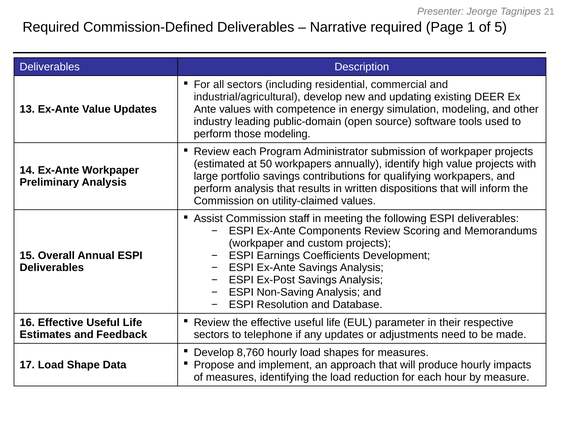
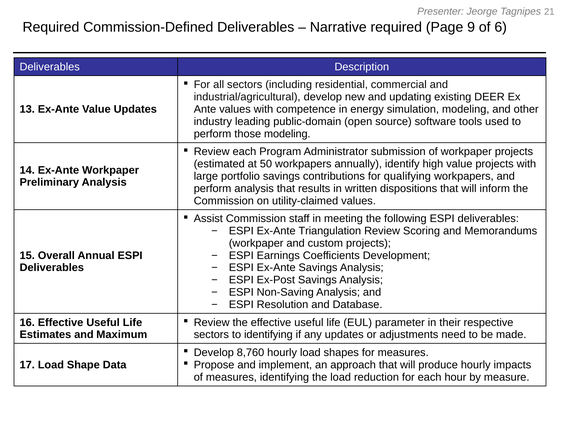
1: 1 -> 9
5: 5 -> 6
Components: Components -> Triangulation
Feedback: Feedback -> Maximum
to telephone: telephone -> identifying
